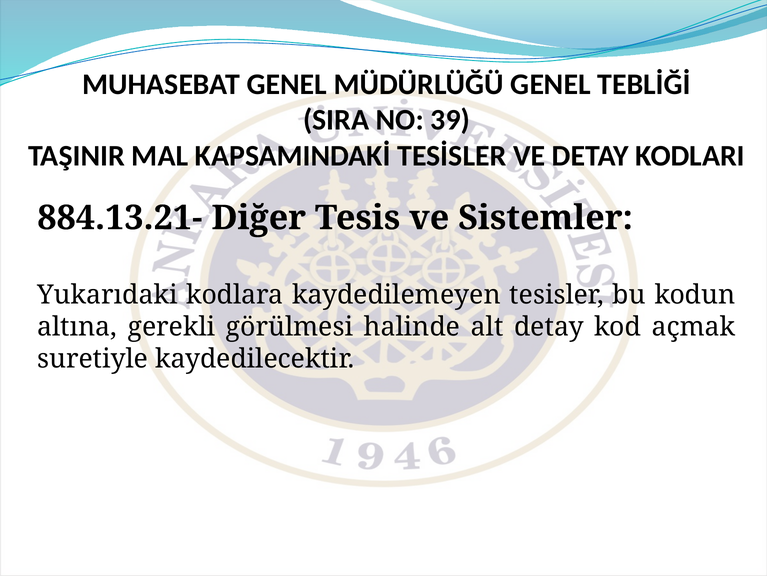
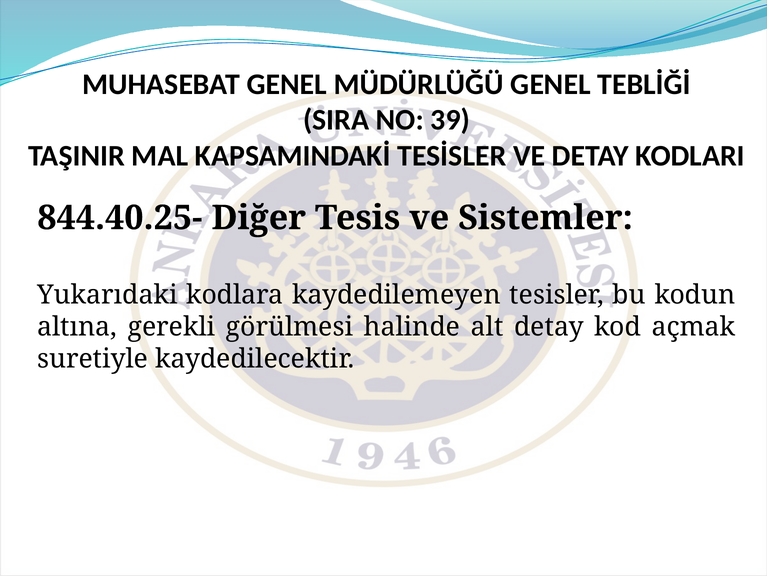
884.13.21-: 884.13.21- -> 844.40.25-
